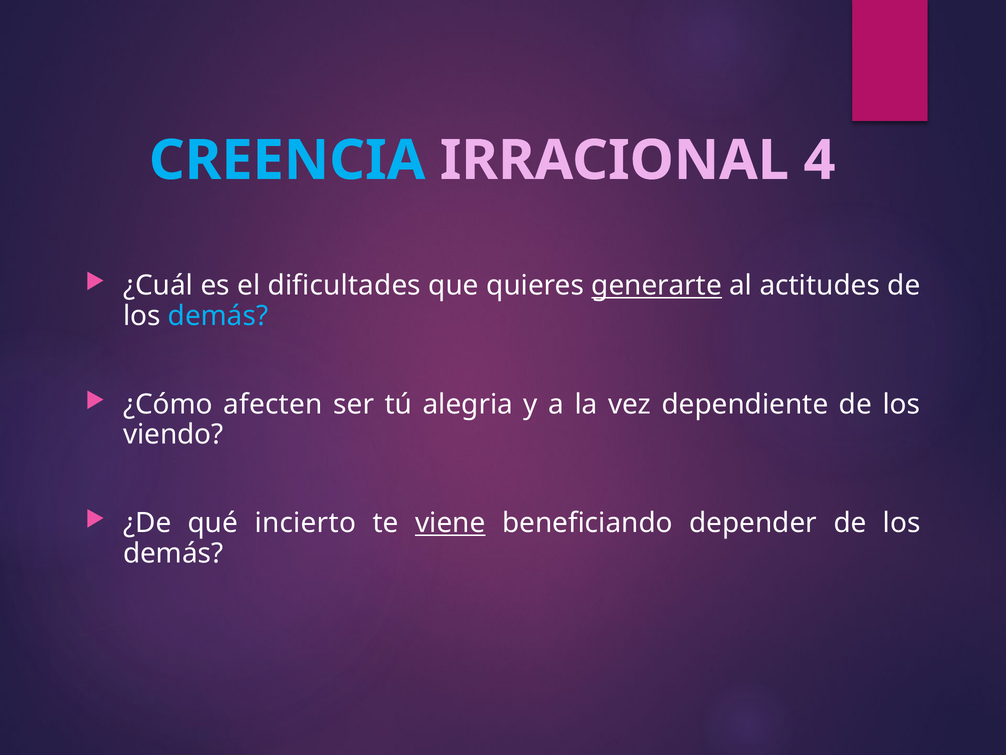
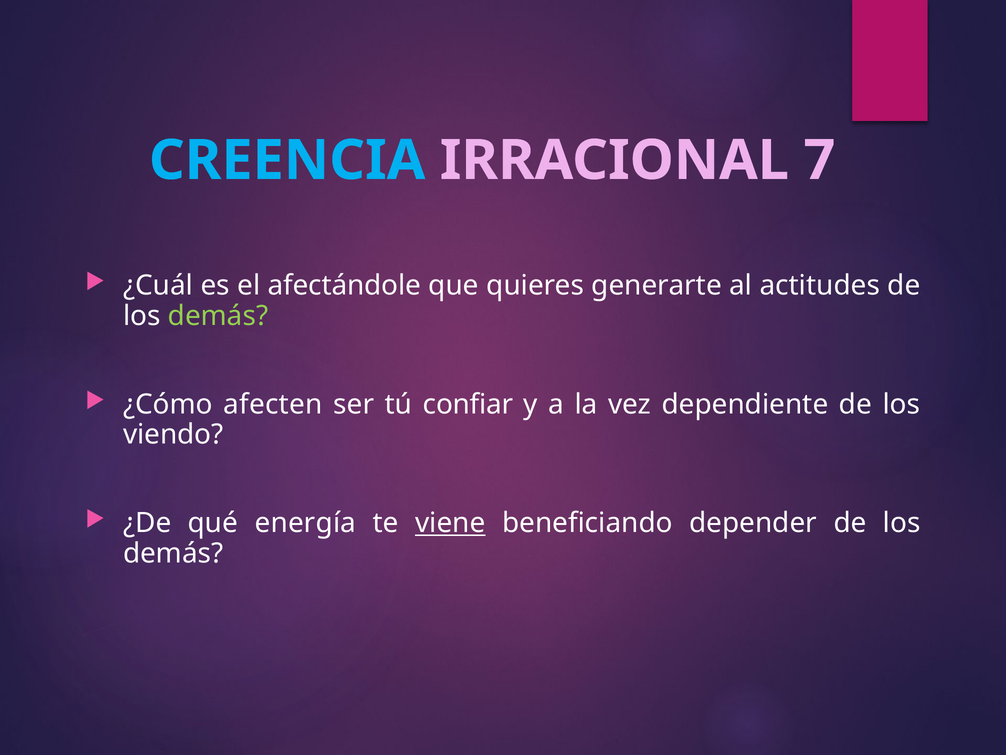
4: 4 -> 7
dificultades: dificultades -> afectándole
generarte underline: present -> none
demás at (218, 316) colour: light blue -> light green
alegria: alegria -> confiar
incierto: incierto -> energía
